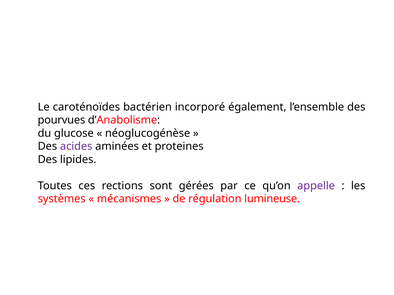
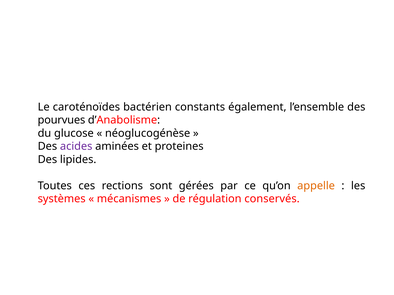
incorporé: incorporé -> constants
appelle colour: purple -> orange
lumineuse: lumineuse -> conservés
